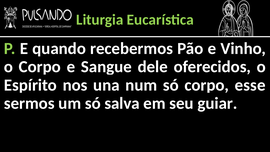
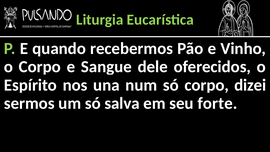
esse: esse -> dizei
guiar: guiar -> forte
